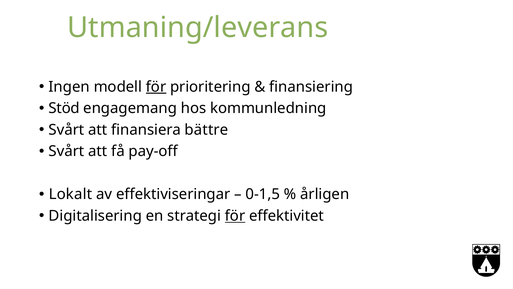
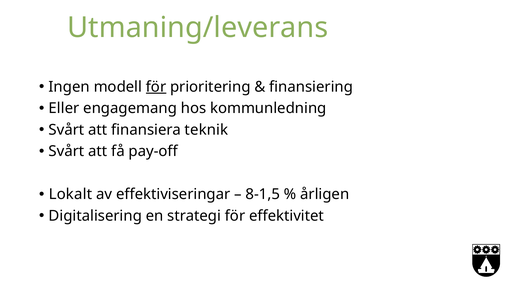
Stöd: Stöd -> Eller
bättre: bättre -> teknik
0-1,5: 0-1,5 -> 8-1,5
för at (235, 216) underline: present -> none
